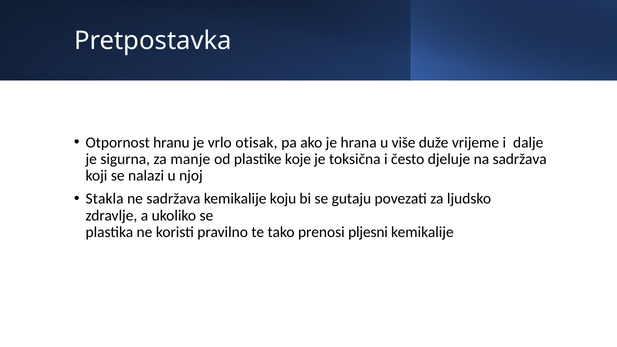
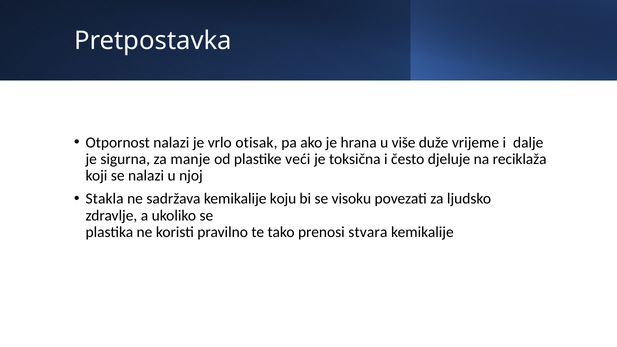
Otpornost hranu: hranu -> nalazi
koje: koje -> veći
na sadržava: sadržava -> reciklaža
gutaju: gutaju -> visoku
pljesni: pljesni -> stvara
